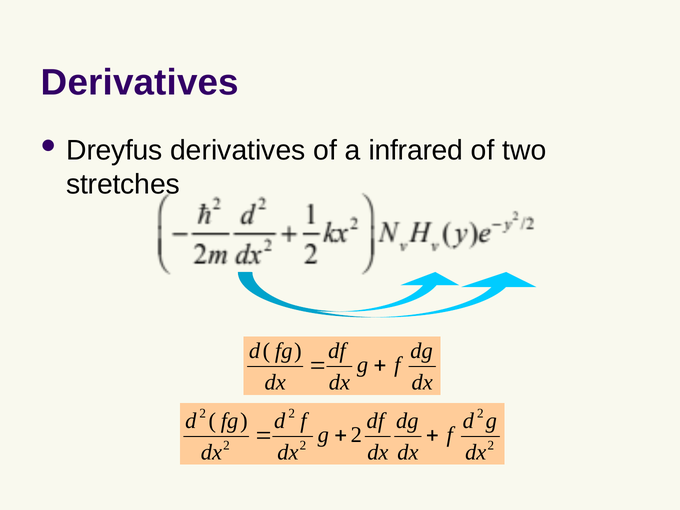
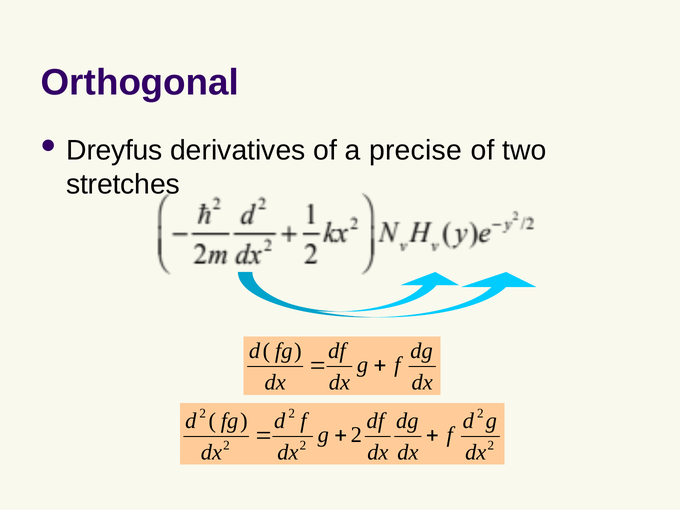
Derivatives at (140, 82): Derivatives -> Orthogonal
infrared: infrared -> precise
